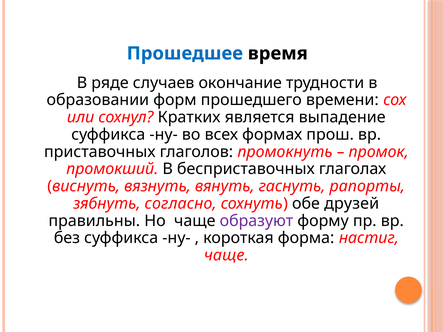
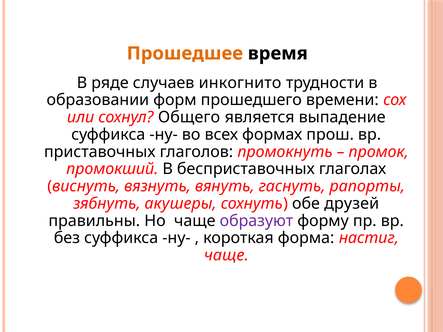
Прошедшее colour: blue -> orange
окончание: окончание -> инкогнито
Кратких: Кратких -> Общего
согласно: согласно -> акушеры
